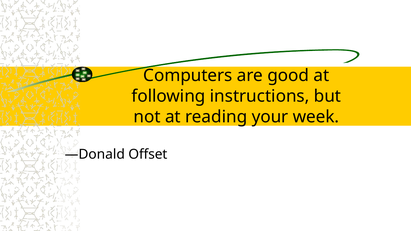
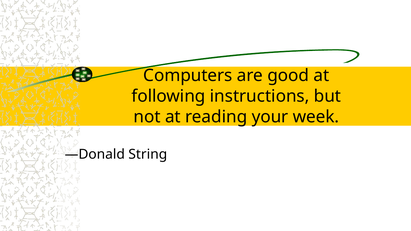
Offset: Offset -> String
